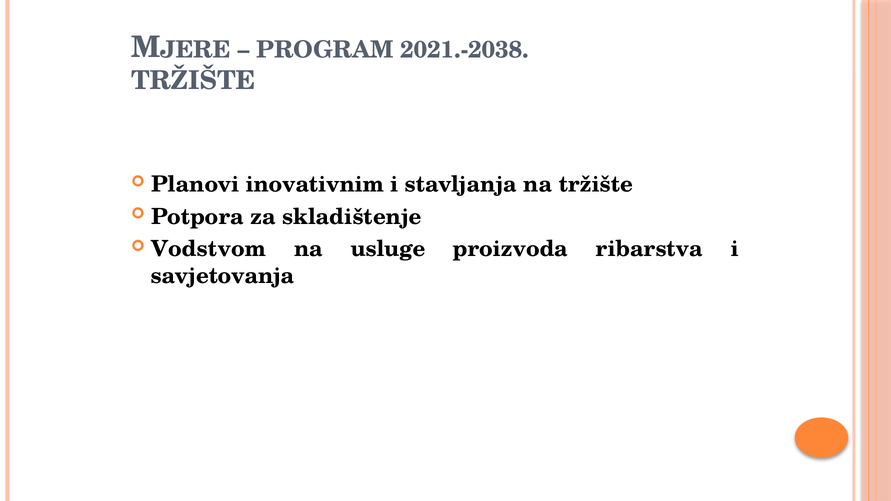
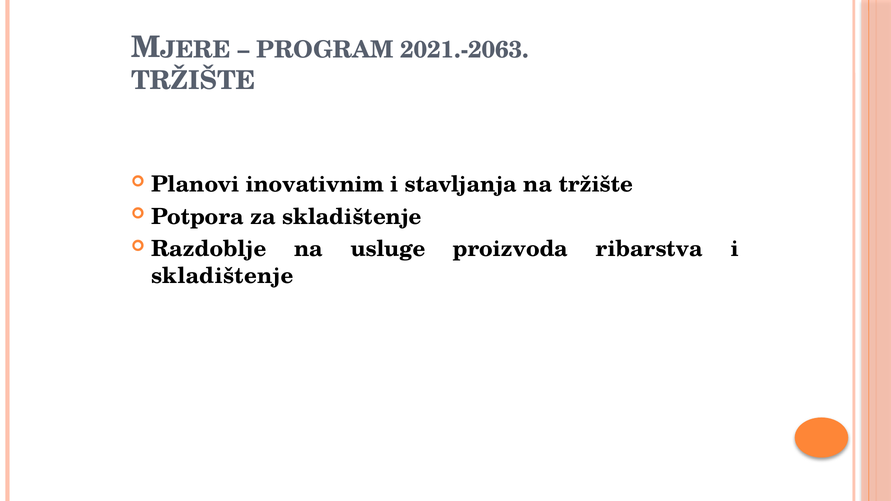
2021.-2038: 2021.-2038 -> 2021.-2063
Vodstvom: Vodstvom -> Razdoblje
savjetovanja at (222, 276): savjetovanja -> skladištenje
